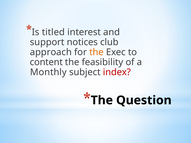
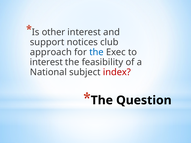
titled: titled -> other
the at (96, 52) colour: orange -> blue
content at (46, 62): content -> interest
Monthly: Monthly -> National
